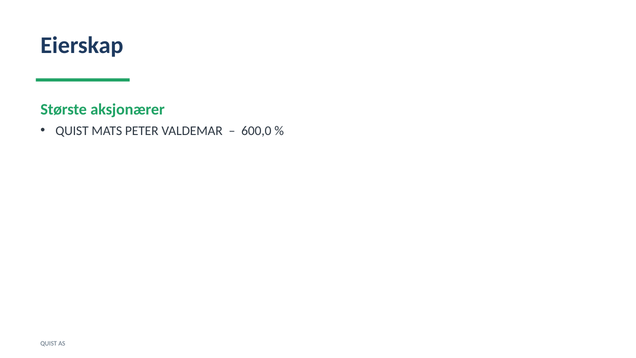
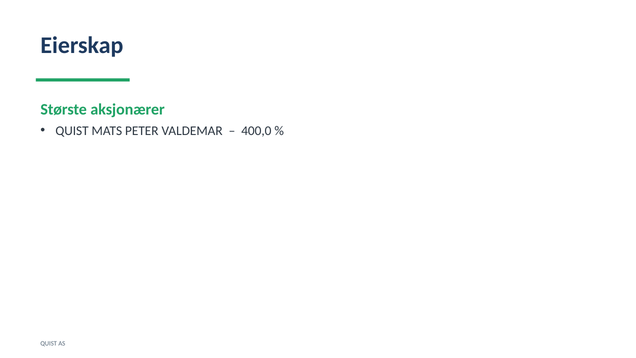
600,0: 600,0 -> 400,0
